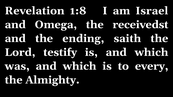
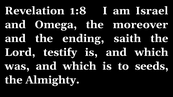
receivedst: receivedst -> moreover
every: every -> seeds
